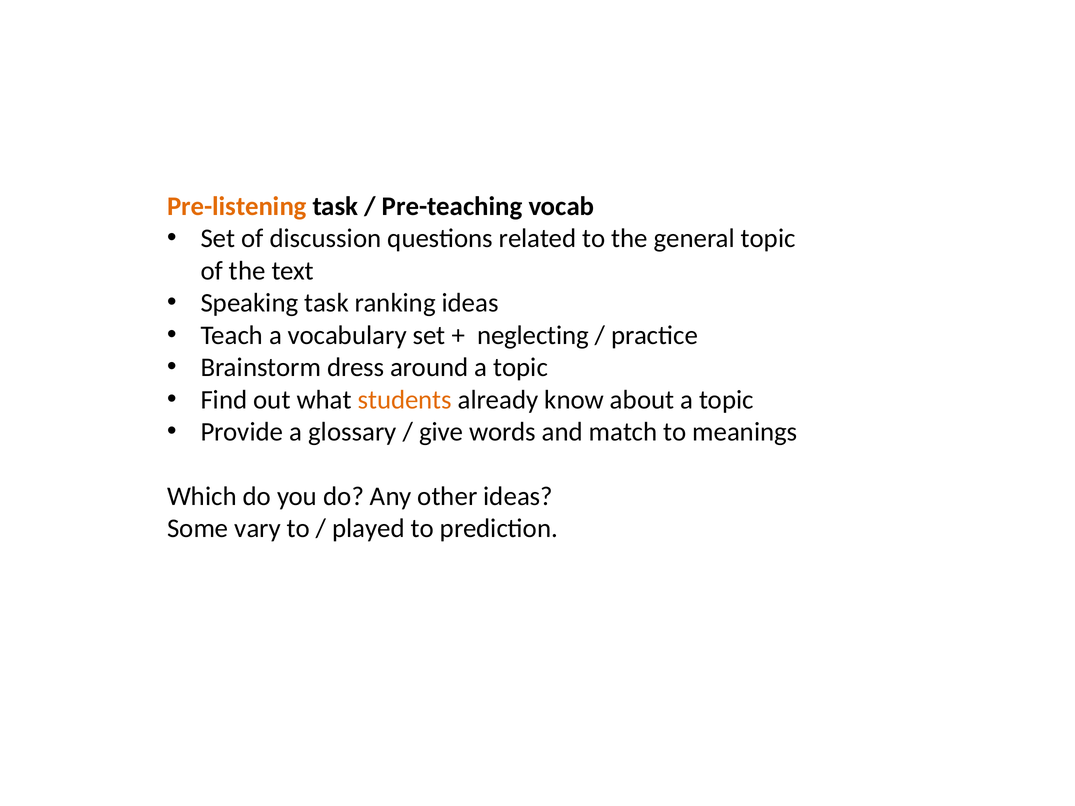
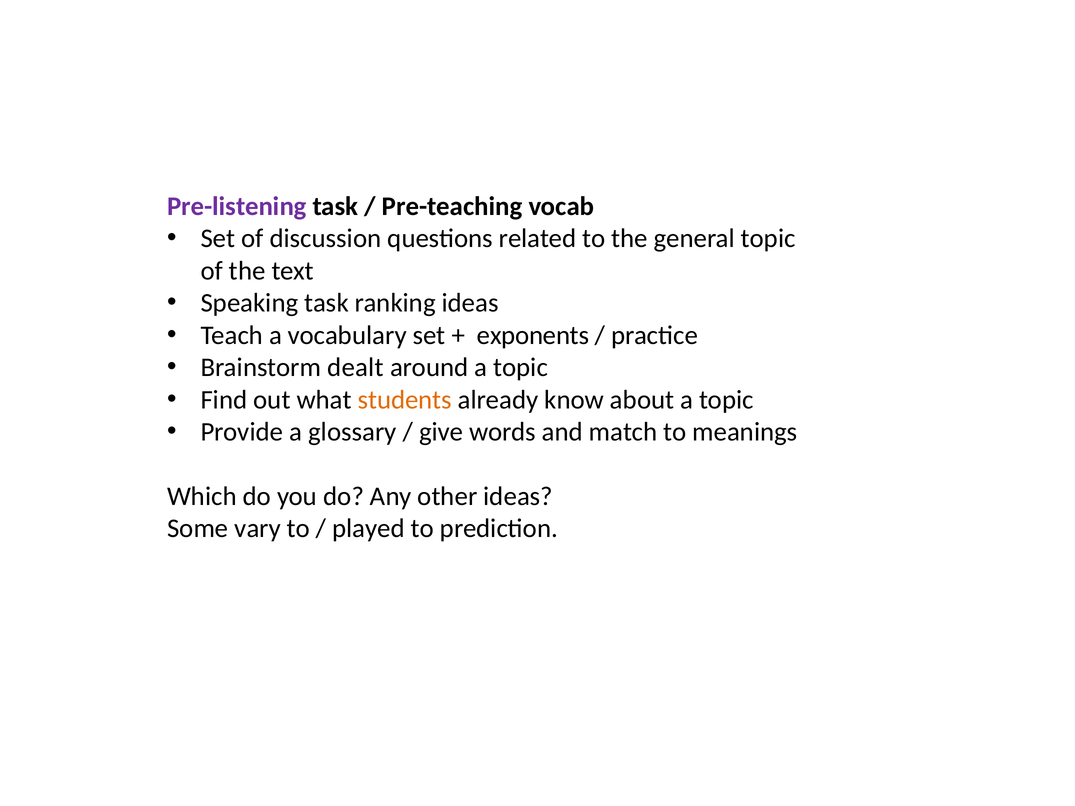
Pre-listening colour: orange -> purple
neglecting: neglecting -> exponents
dress: dress -> dealt
